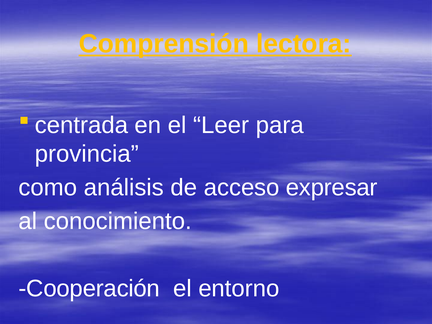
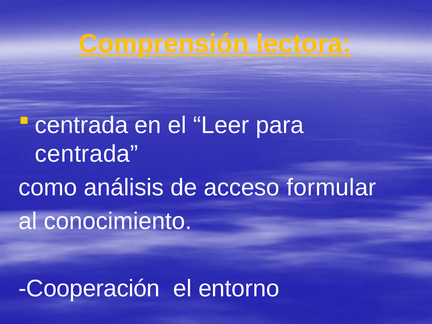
provincia at (87, 154): provincia -> centrada
expresar: expresar -> formular
